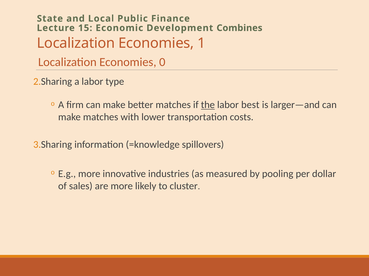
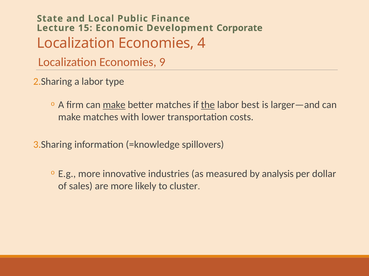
Combines: Combines -> Corporate
1: 1 -> 4
0: 0 -> 9
make at (114, 105) underline: none -> present
pooling: pooling -> analysis
